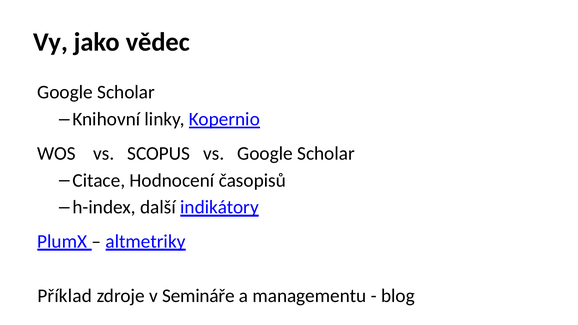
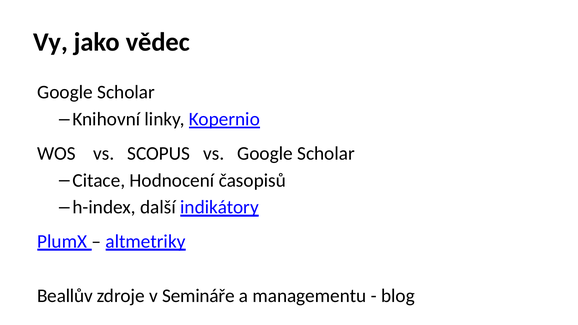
Příklad: Příklad -> Beallův
